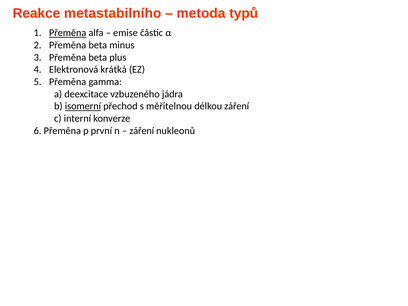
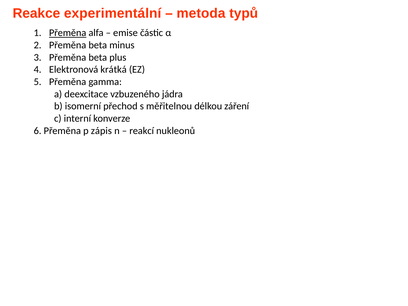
metastabilního: metastabilního -> experimentální
isomerní underline: present -> none
první: první -> zápis
záření at (142, 131): záření -> reakcí
